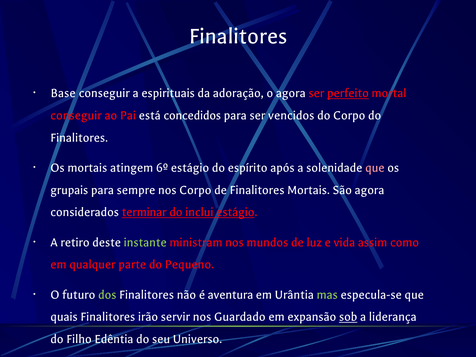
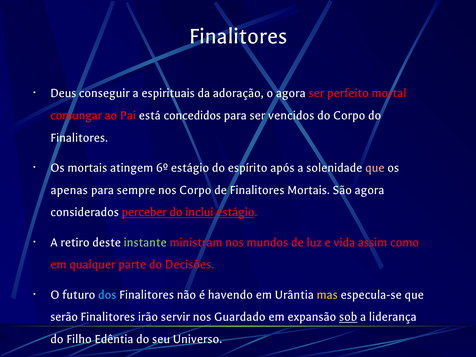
Base: Base -> Deus
perfeito underline: present -> none
conseguir at (76, 115): conseguir -> comungar
grupais: grupais -> apenas
terminar: terminar -> perceber
Pequeno: Pequeno -> Decisões
dos colour: light green -> light blue
aventura: aventura -> havendo
mas colour: light green -> yellow
quais: quais -> serão
